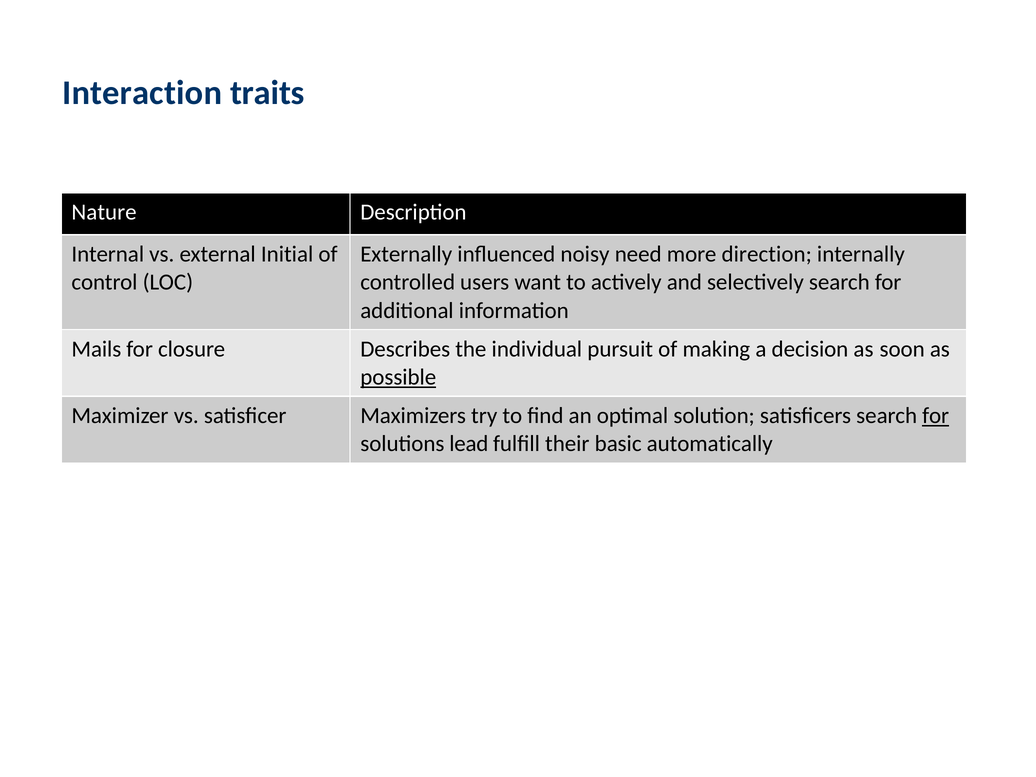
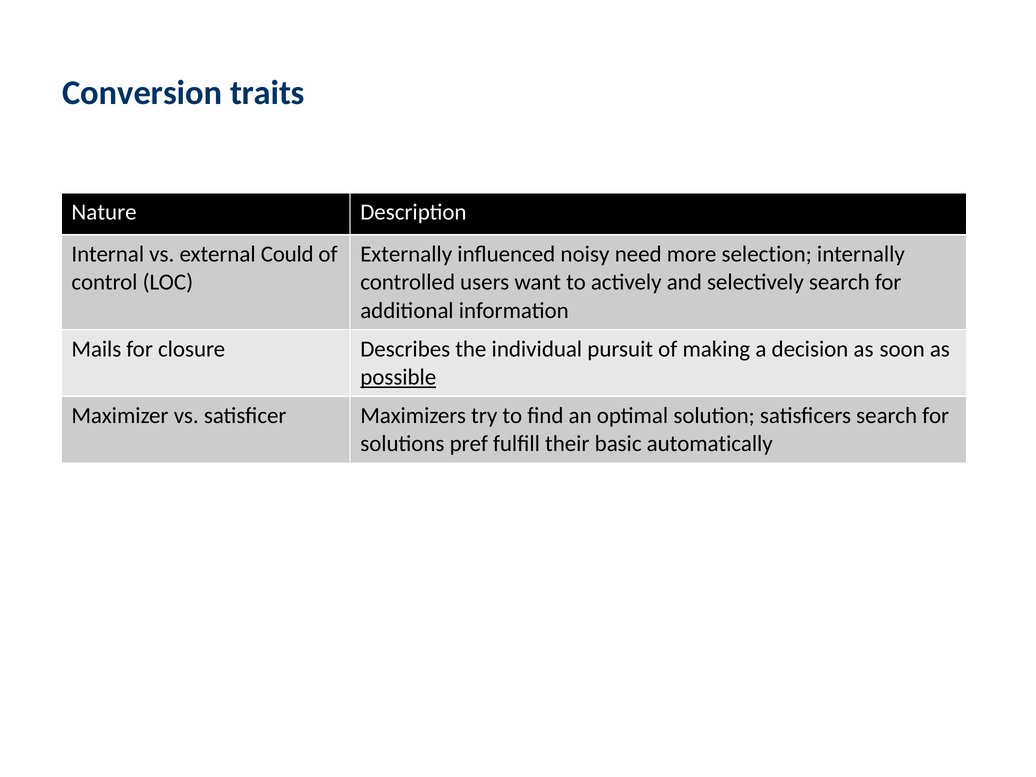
Interaction: Interaction -> Conversion
Initial: Initial -> Could
direction: direction -> selection
for at (936, 416) underline: present -> none
lead: lead -> pref
